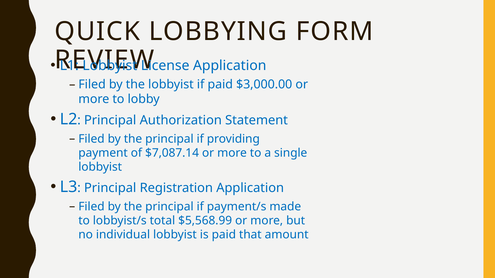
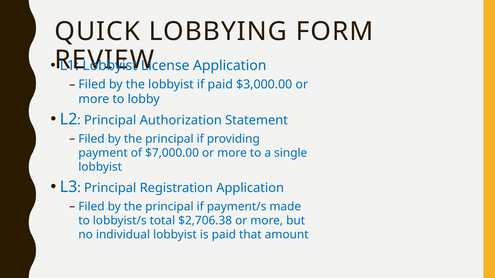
$7,087.14: $7,087.14 -> $7,000.00
$5,568.99: $5,568.99 -> $2,706.38
